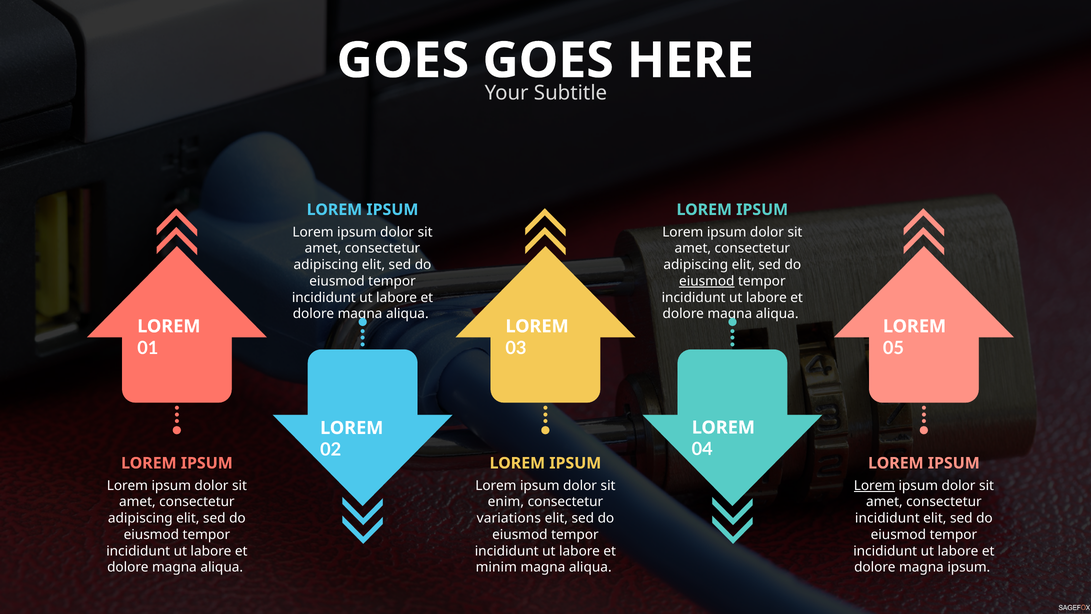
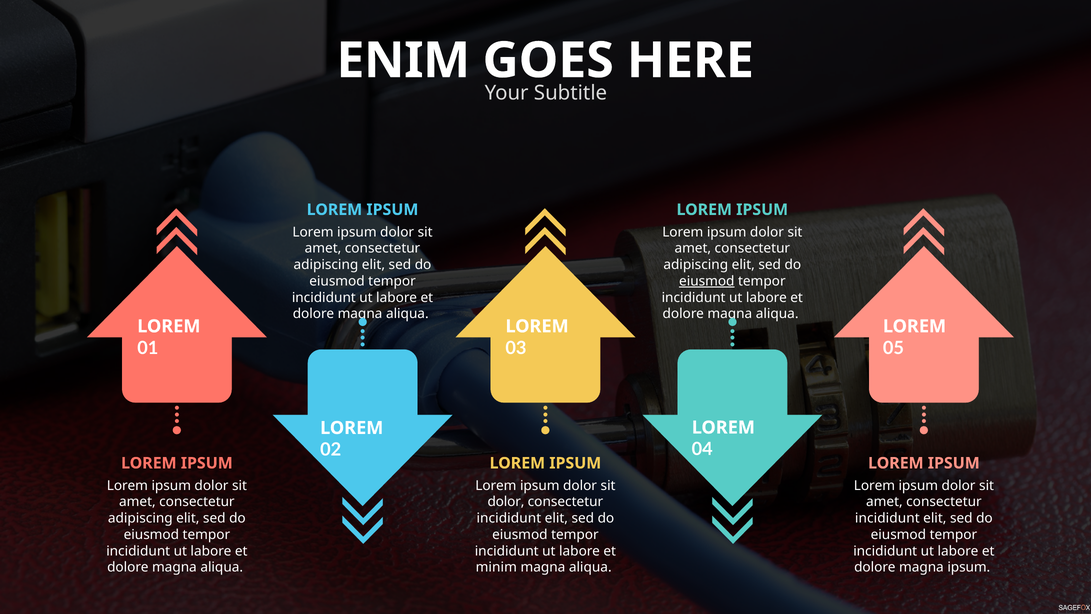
GOES at (403, 61): GOES -> ENIM
Lorem at (874, 485) underline: present -> none
enim at (506, 502): enim -> dolor
variations at (509, 518): variations -> incididunt
